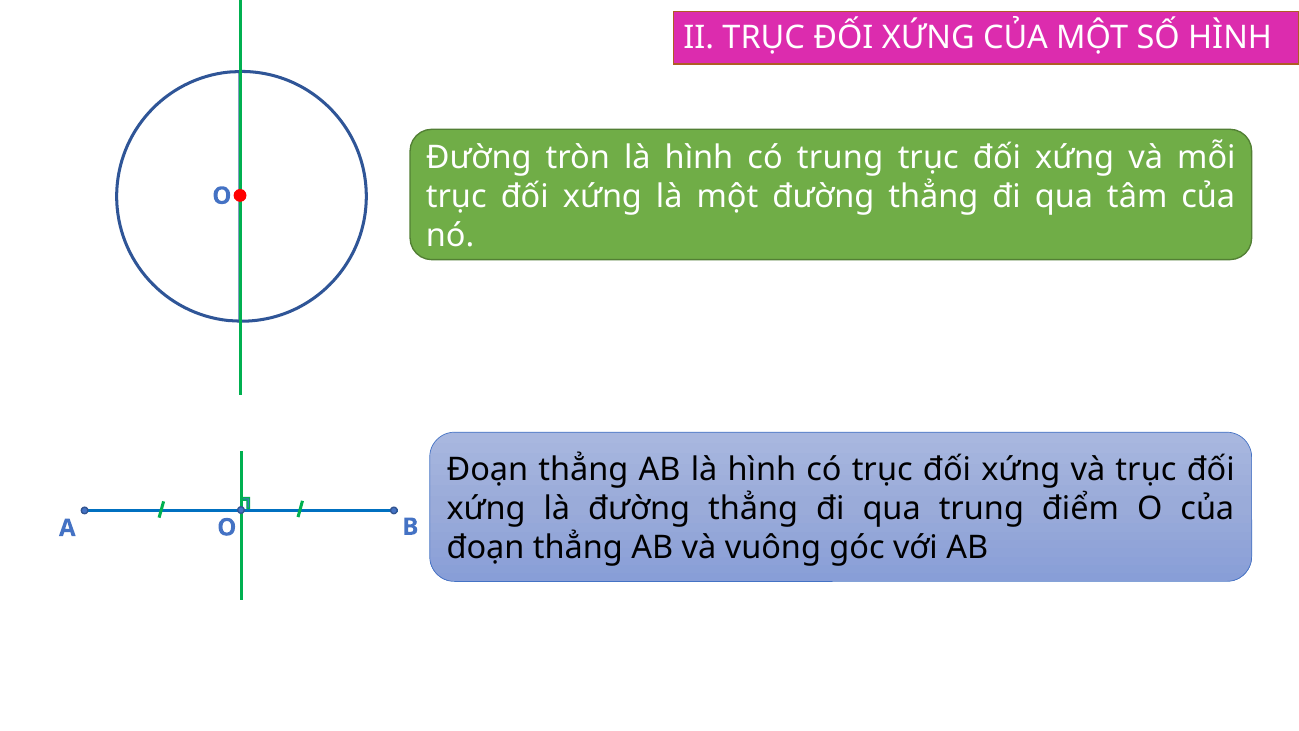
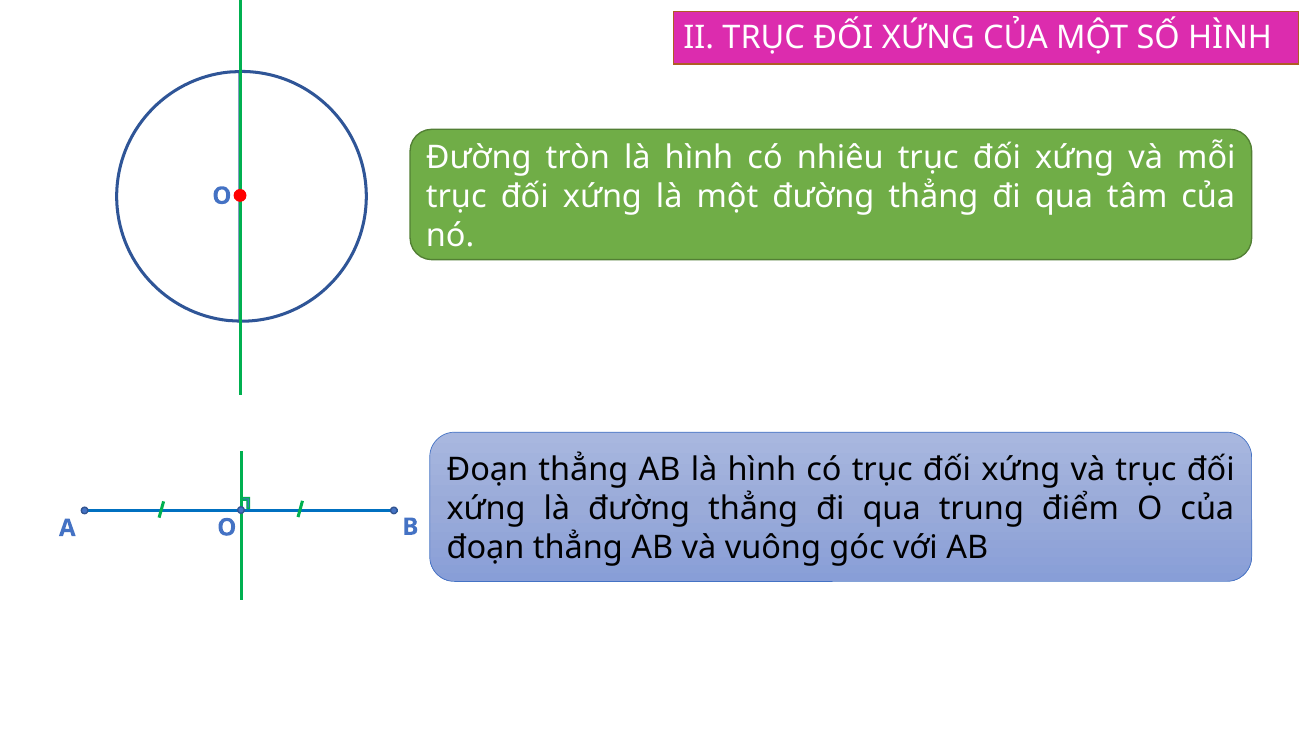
có trung: trung -> nhiêu
